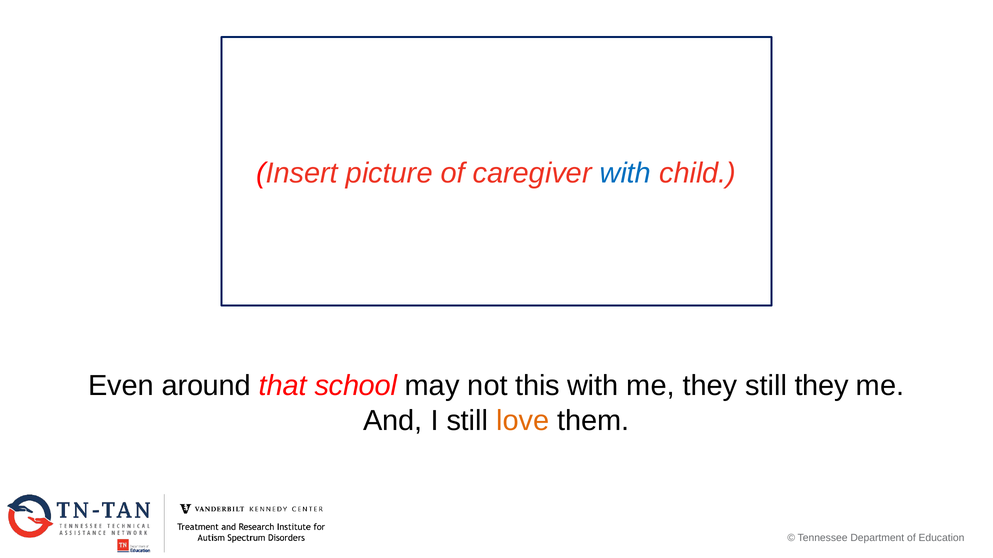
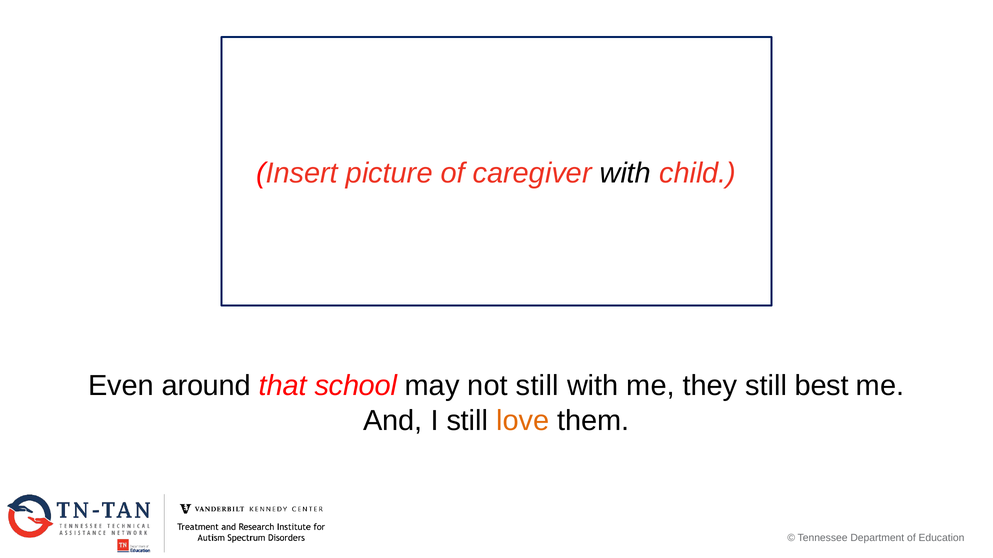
with at (625, 174) colour: blue -> black
not this: this -> still
still they: they -> best
